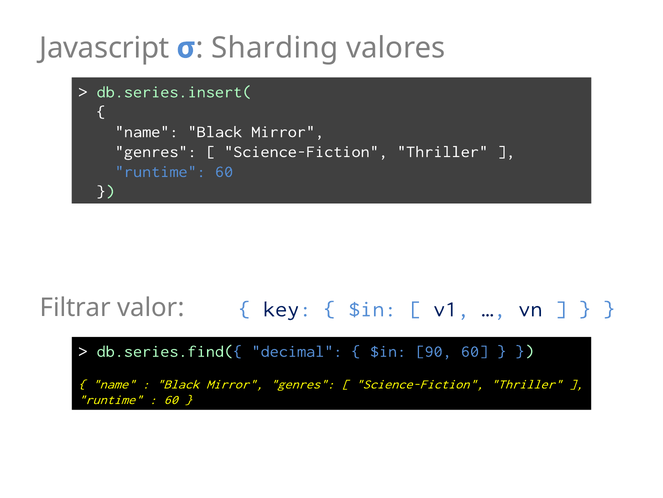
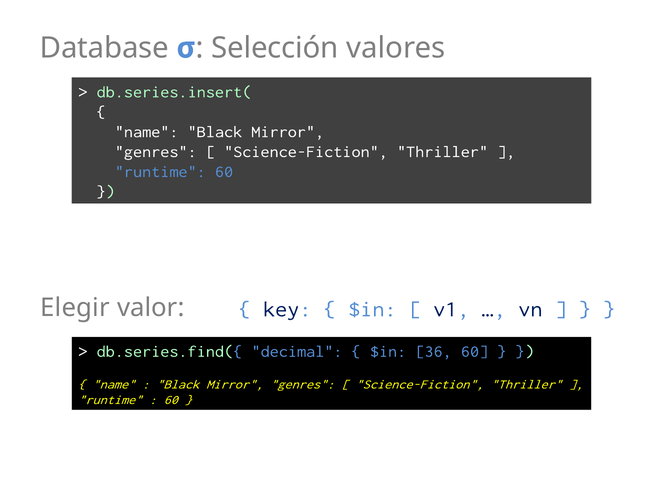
Javascript: Javascript -> Database
Sharding: Sharding -> Selección
Filtrar: Filtrar -> Elegir
90: 90 -> 36
